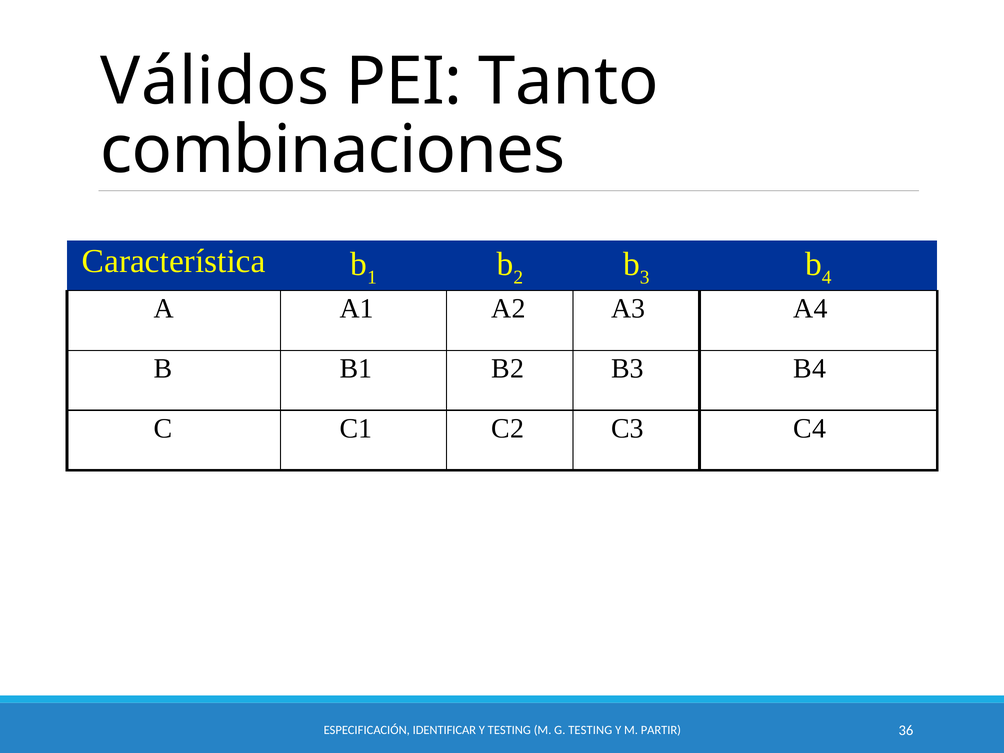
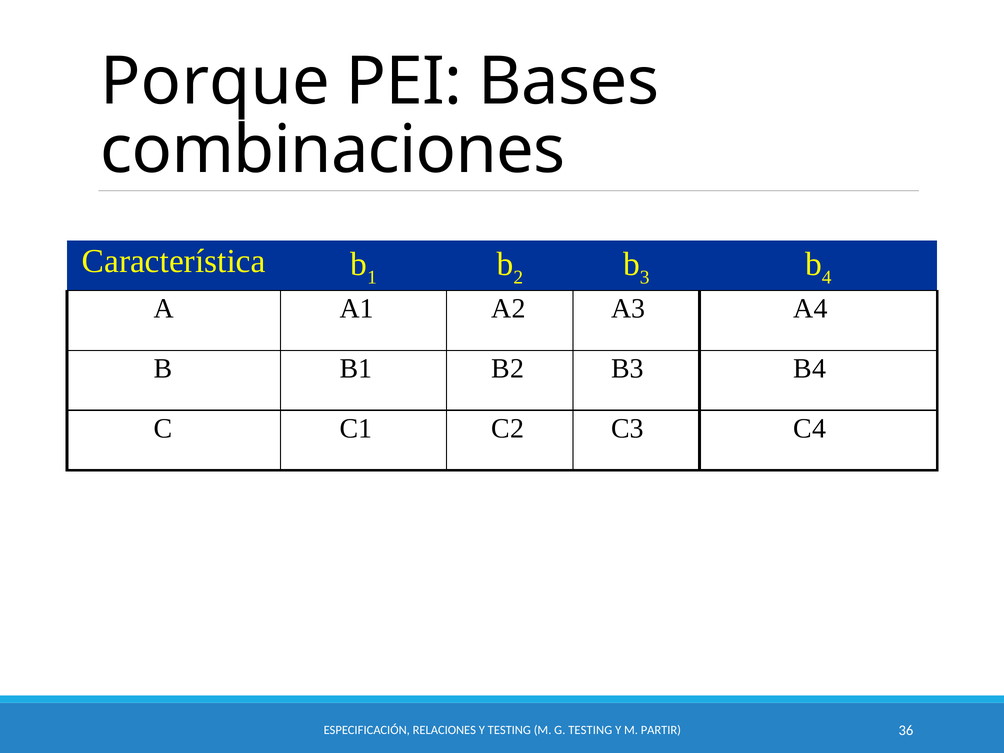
Válidos: Válidos -> Porque
Tanto: Tanto -> Bases
IDENTIFICAR: IDENTIFICAR -> RELACIONES
